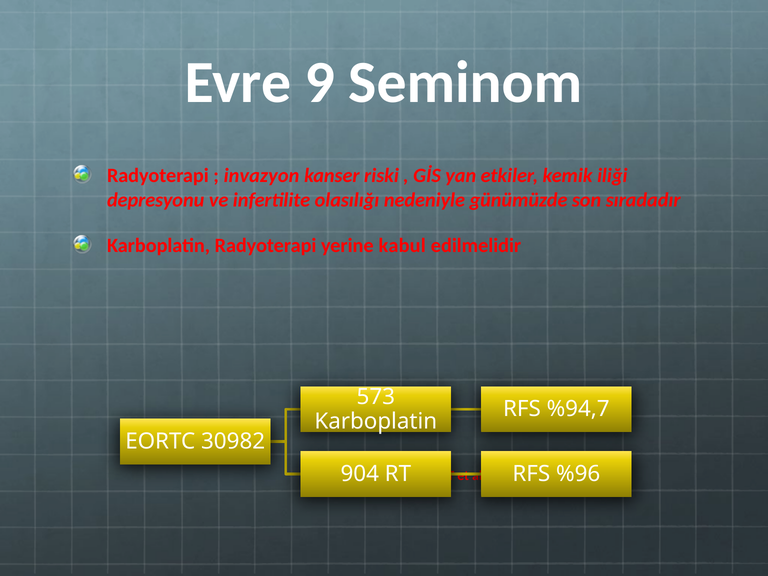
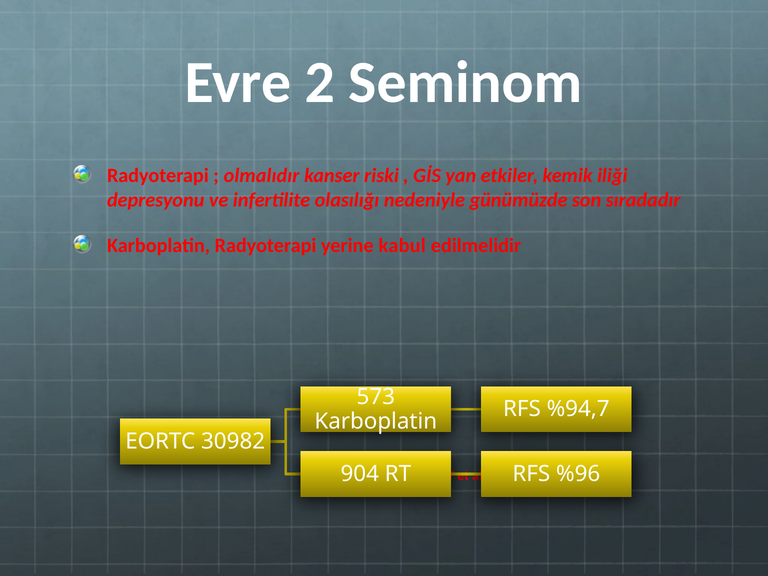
9: 9 -> 2
invazyon: invazyon -> olmalıdır
